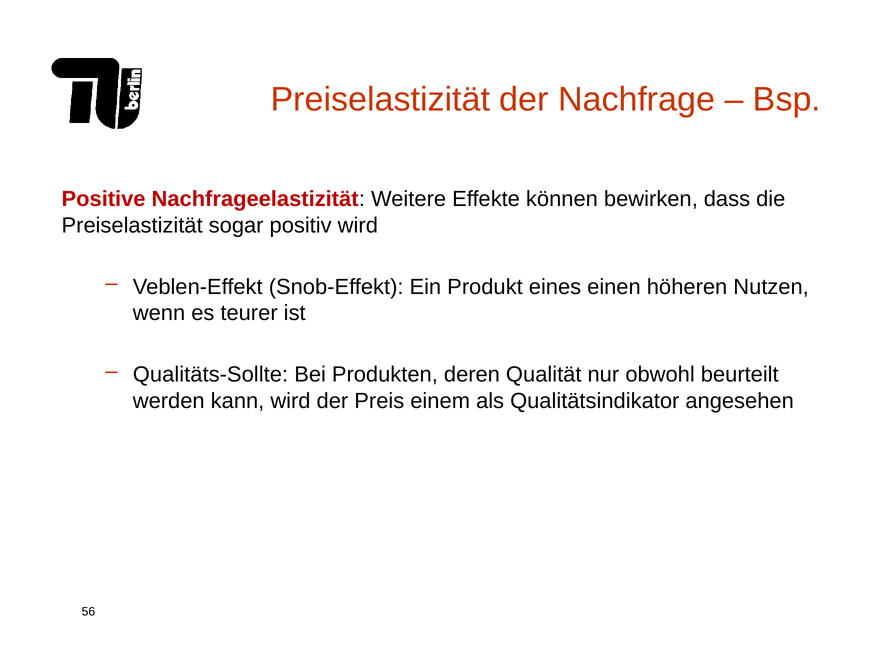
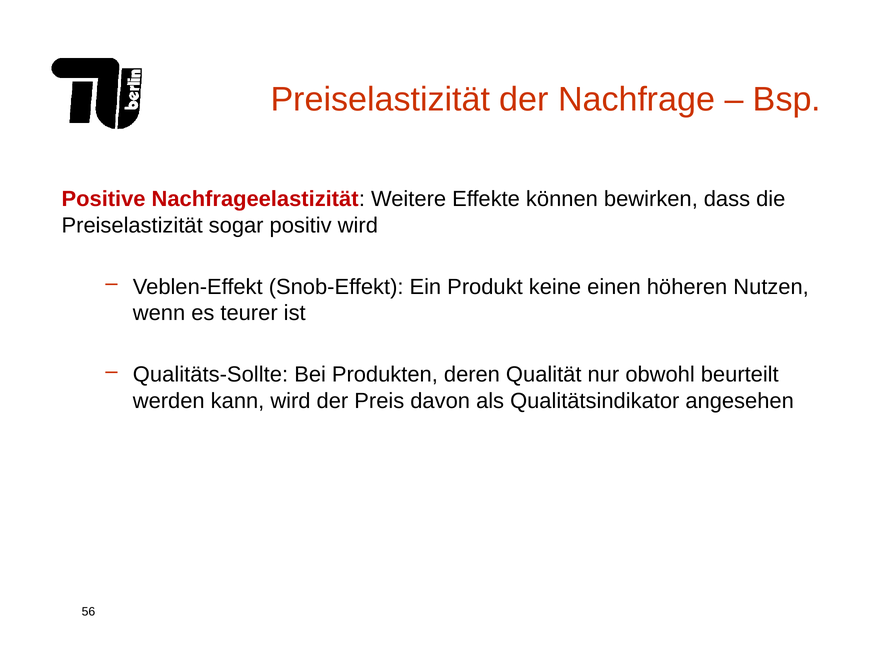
eines: eines -> keine
einem: einem -> davon
